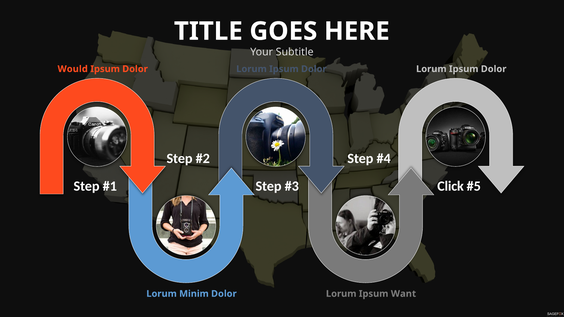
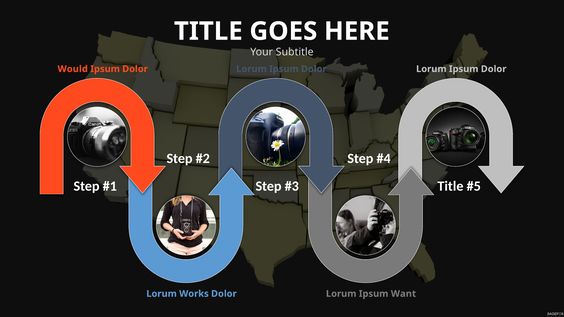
Click at (451, 186): Click -> Title
Minim: Minim -> Works
